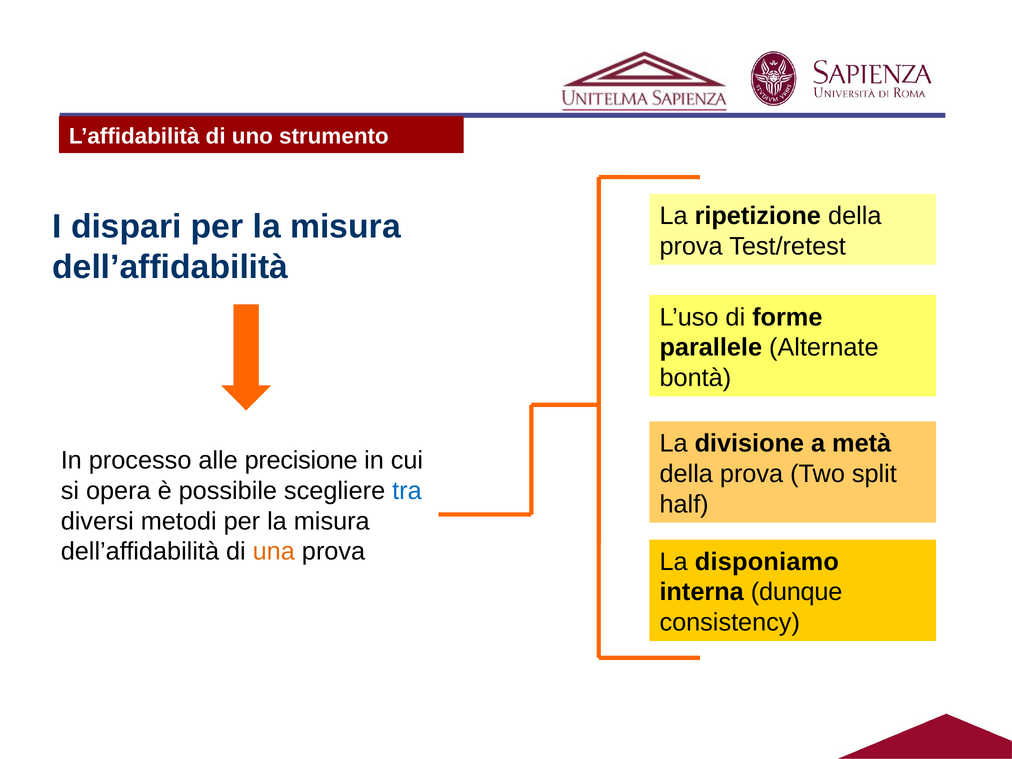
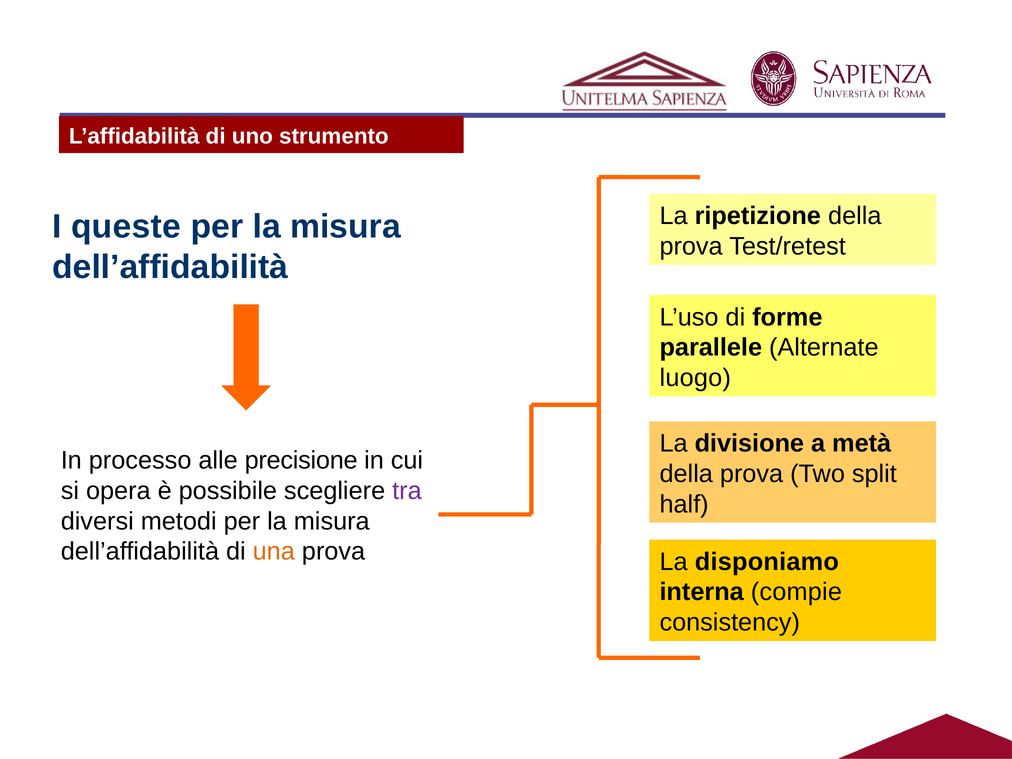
dispari: dispari -> queste
bontà: bontà -> luogo
tra colour: blue -> purple
dunque: dunque -> compie
